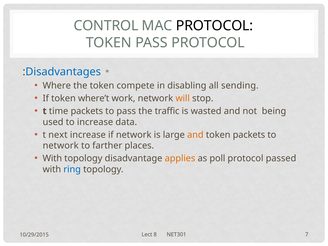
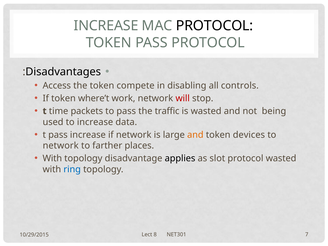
CONTROL at (106, 26): CONTROL -> INCREASE
Disadvantages colour: blue -> black
Where: Where -> Access
sending: sending -> controls
will colour: orange -> red
t next: next -> pass
token packets: packets -> devices
applies colour: orange -> black
poll: poll -> slot
protocol passed: passed -> wasted
